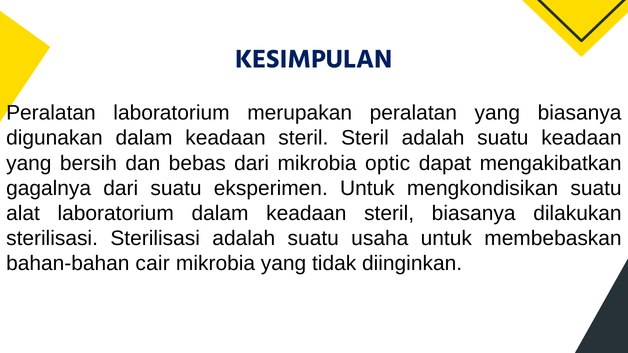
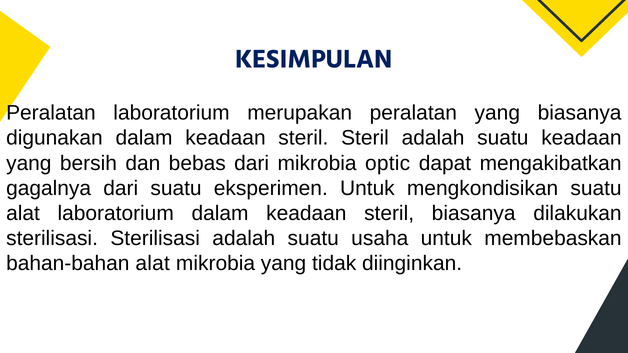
bahan-bahan cair: cair -> alat
